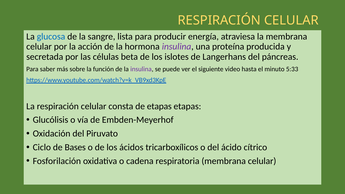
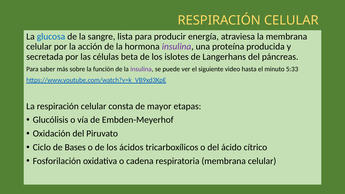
de etapas: etapas -> mayor
